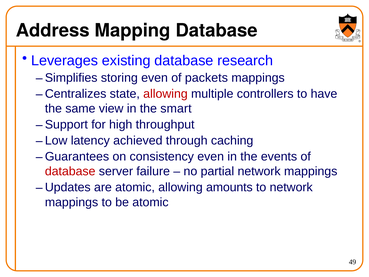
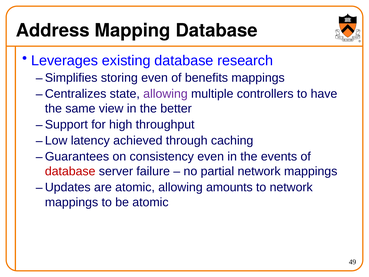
packets: packets -> benefits
allowing at (165, 94) colour: red -> purple
smart: smart -> better
